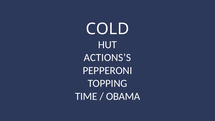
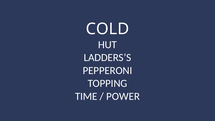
ACTIONS’S: ACTIONS’S -> LADDERS’S
OBAMA: OBAMA -> POWER
